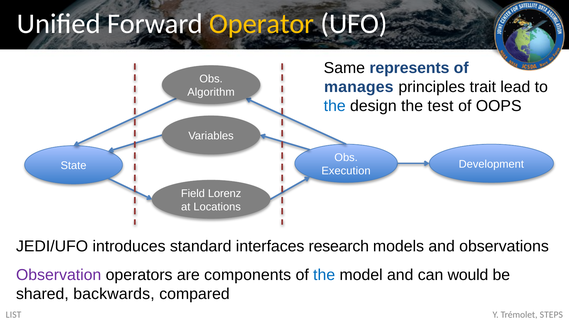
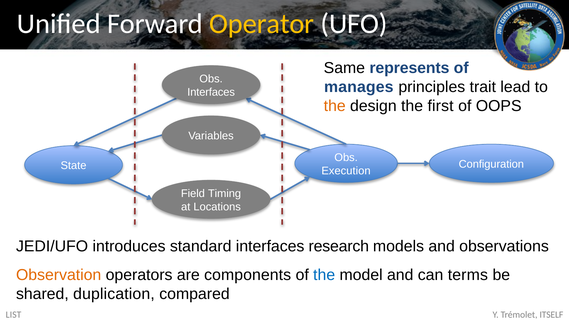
Algorithm at (211, 92): Algorithm -> Interfaces
the at (335, 106) colour: blue -> orange
test: test -> first
Development: Development -> Configuration
Lorenz: Lorenz -> Timing
Observation colour: purple -> orange
would: would -> terms
backwards: backwards -> duplication
STEPS: STEPS -> ITSELF
